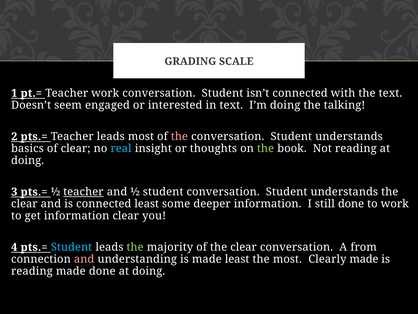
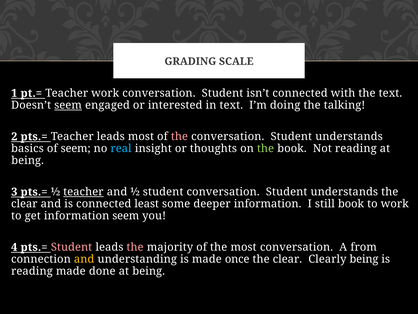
seem at (68, 105) underline: none -> present
of clear: clear -> seem
doing at (28, 160): doing -> being
still done: done -> book
information clear: clear -> seem
Student at (72, 247) colour: light blue -> pink
the at (135, 247) colour: light green -> pink
of the clear: clear -> most
and at (84, 259) colour: pink -> yellow
made least: least -> once
most at (287, 259): most -> clear
Clearly made: made -> being
done at doing: doing -> being
